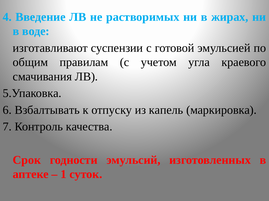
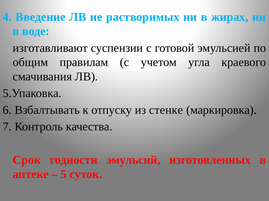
капель: капель -> стенке
1: 1 -> 5
